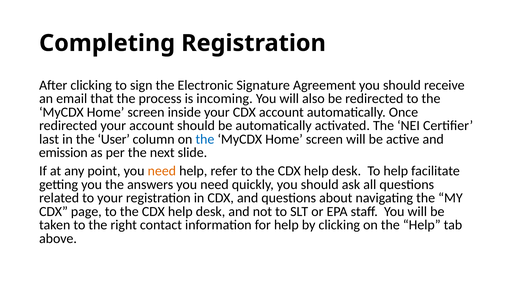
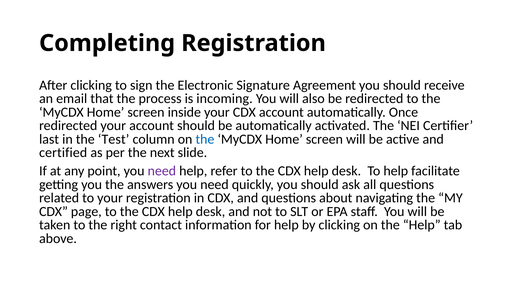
User: User -> Test
emission: emission -> certified
need at (162, 171) colour: orange -> purple
